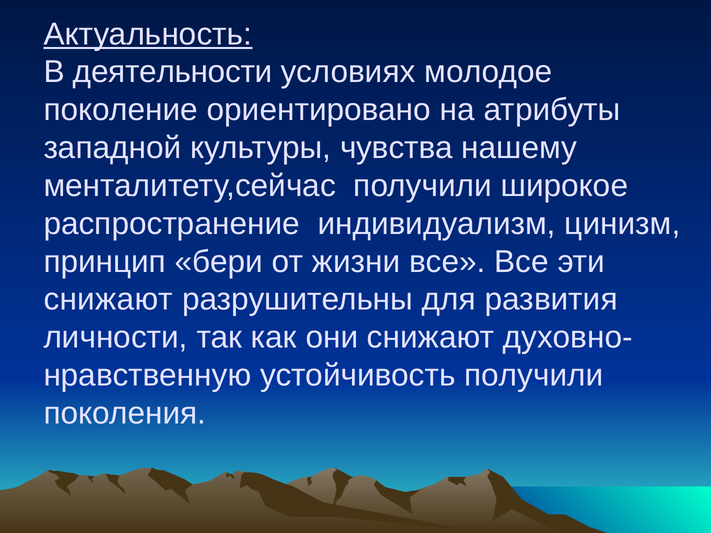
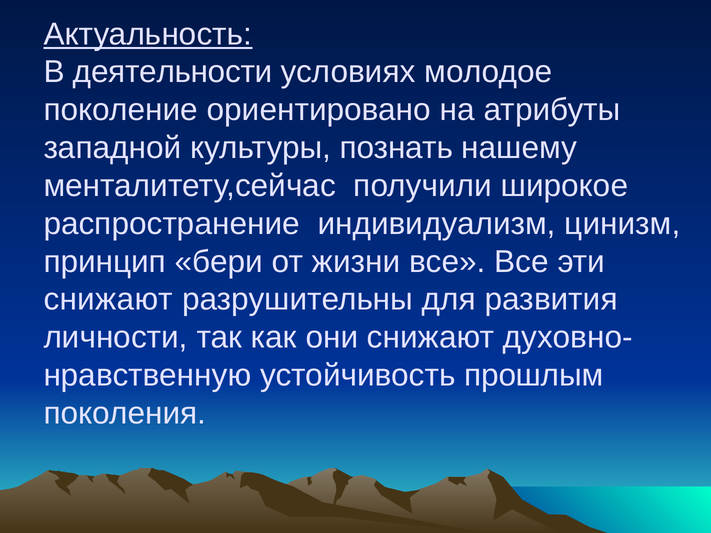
чувства: чувства -> познать
устойчивость получили: получили -> прошлым
